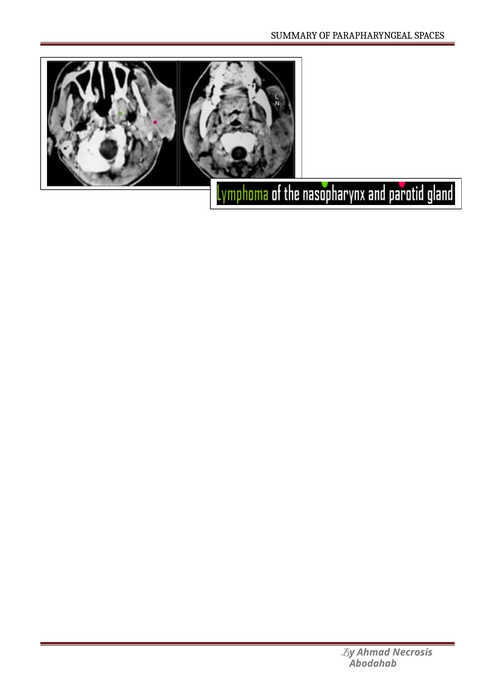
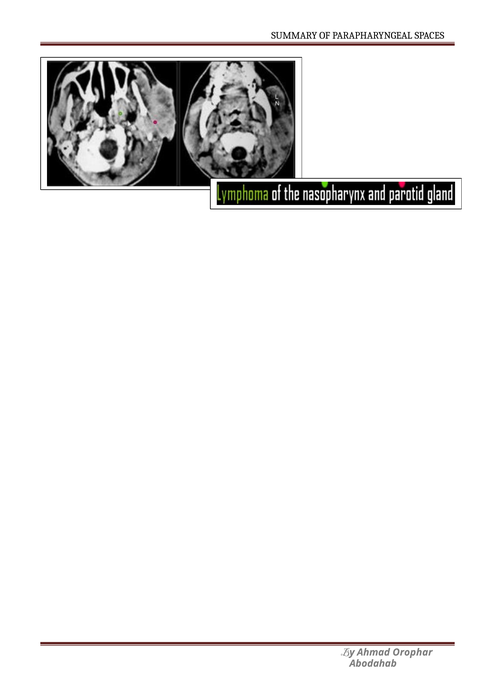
Necrosis: Necrosis -> Orophar
